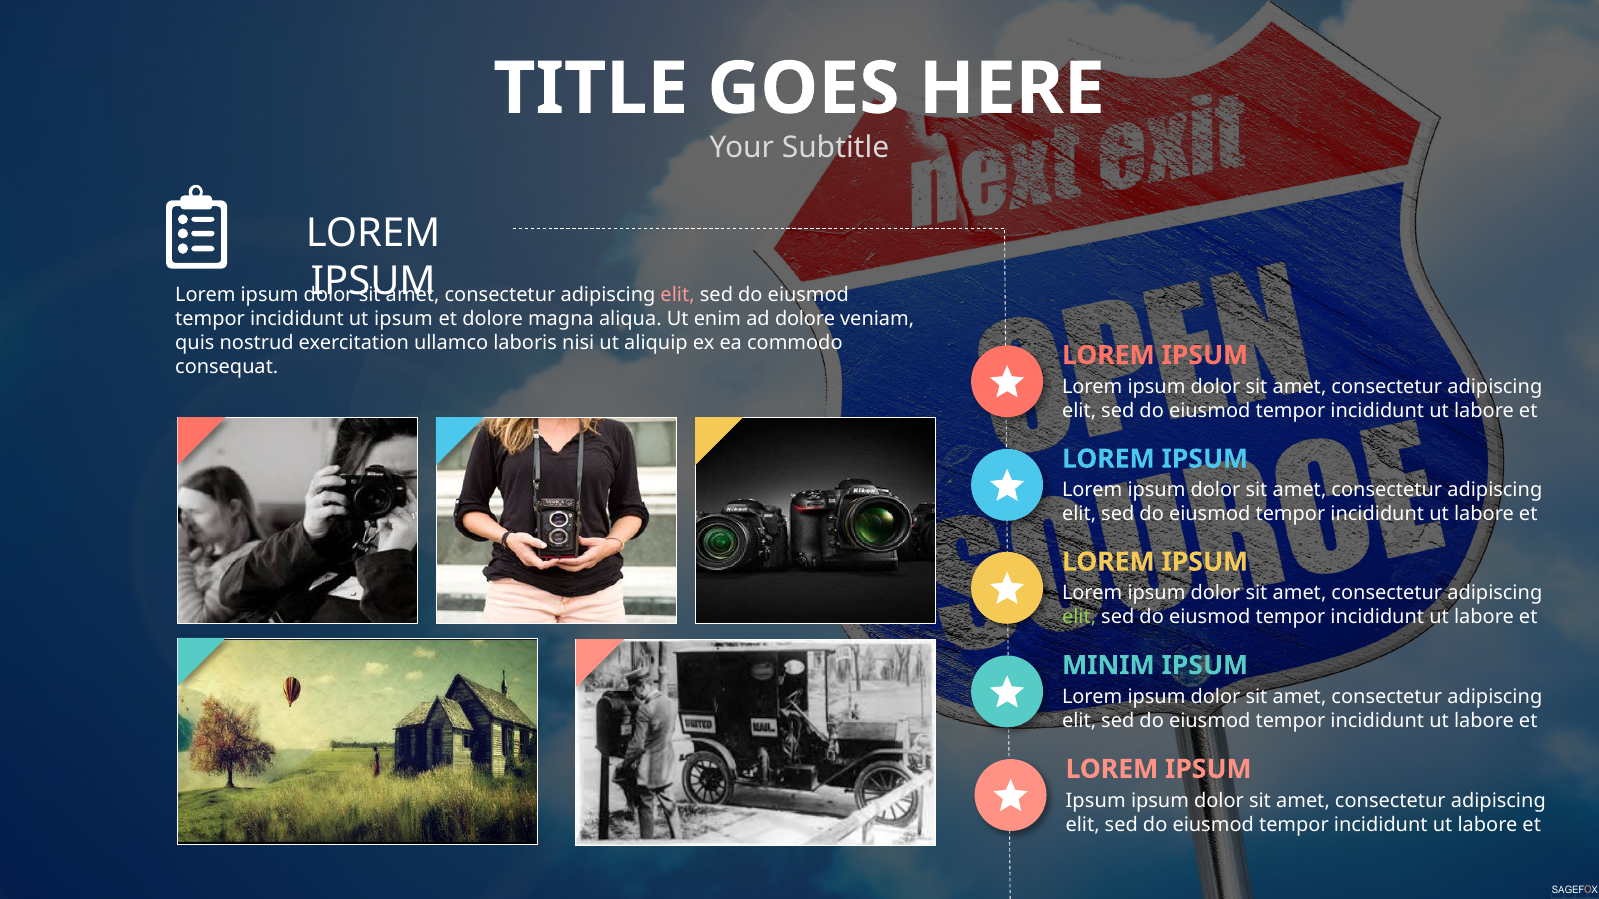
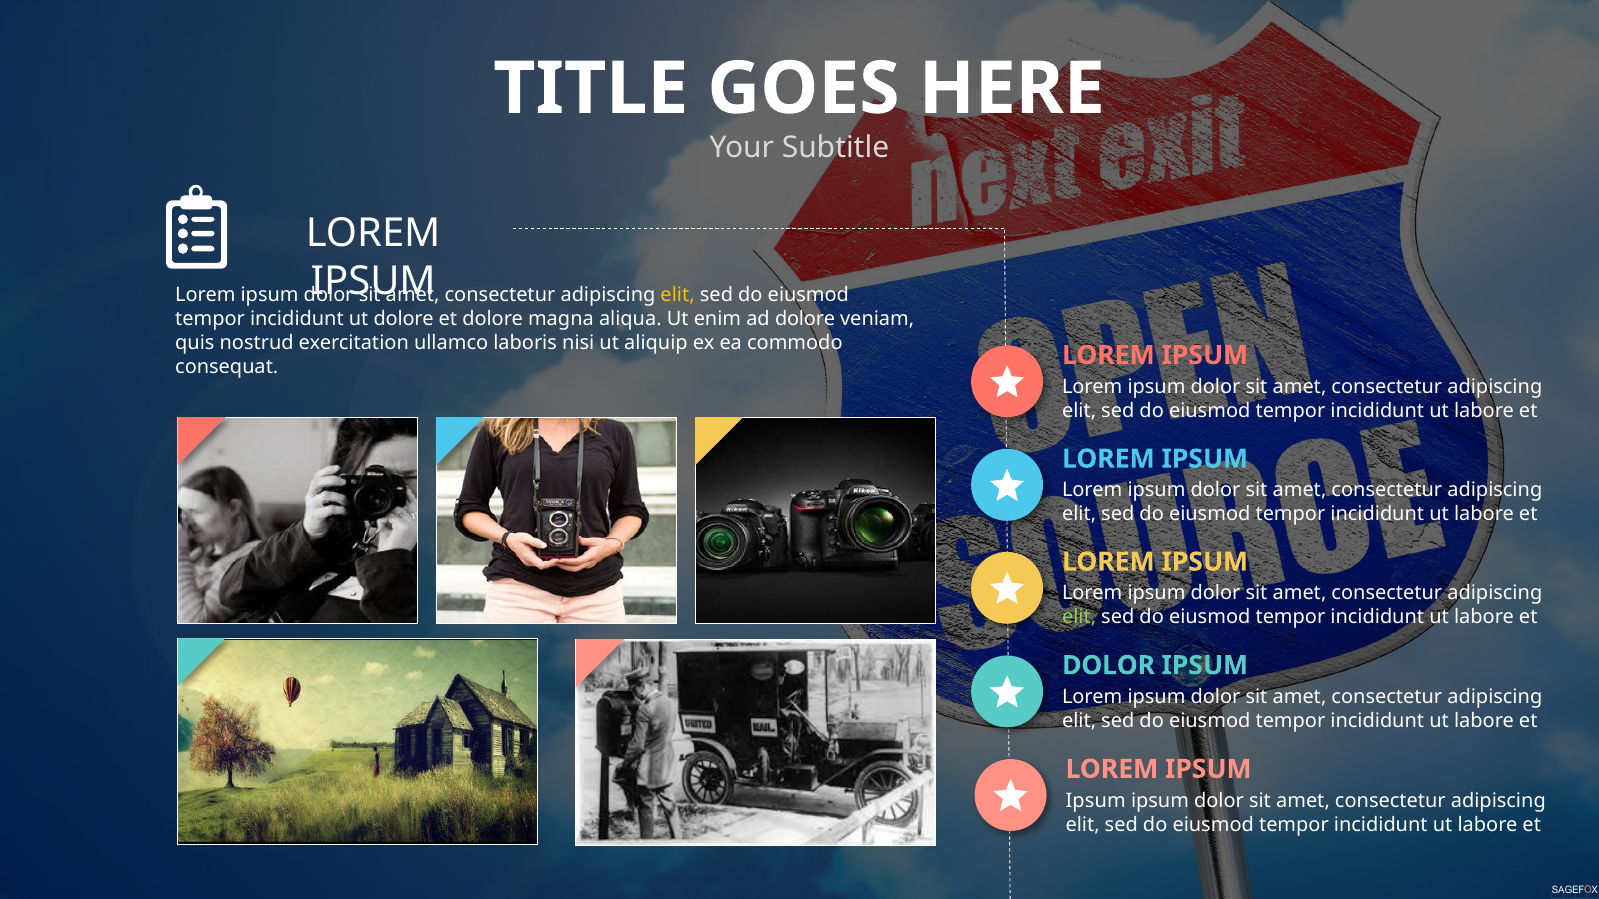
elit at (678, 295) colour: pink -> yellow
ut ipsum: ipsum -> dolore
MINIM at (1108, 666): MINIM -> DOLOR
